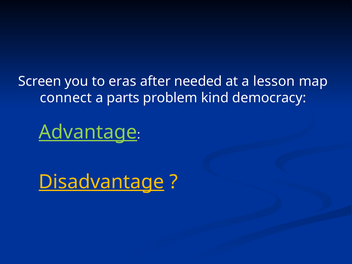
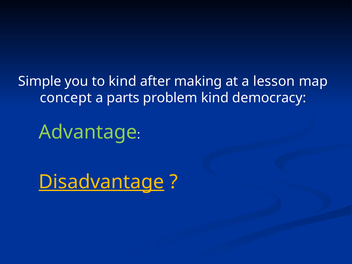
Screen: Screen -> Simple
to eras: eras -> kind
needed: needed -> making
connect: connect -> concept
Advantage underline: present -> none
